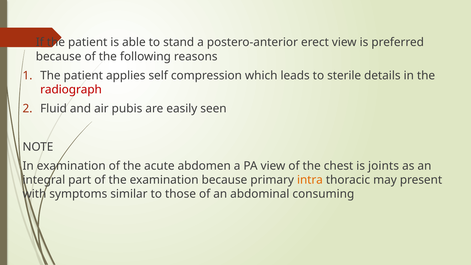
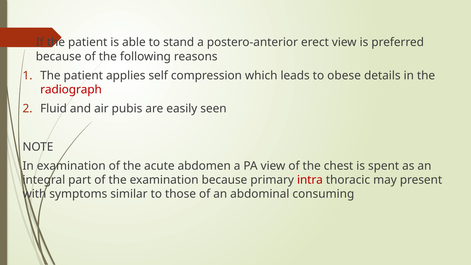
sterile: sterile -> obese
joints: joints -> spent
intra colour: orange -> red
